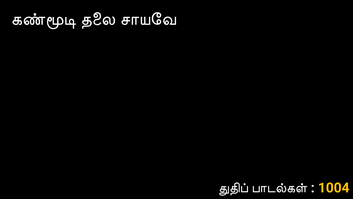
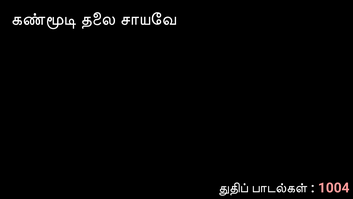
1004 colour: yellow -> pink
